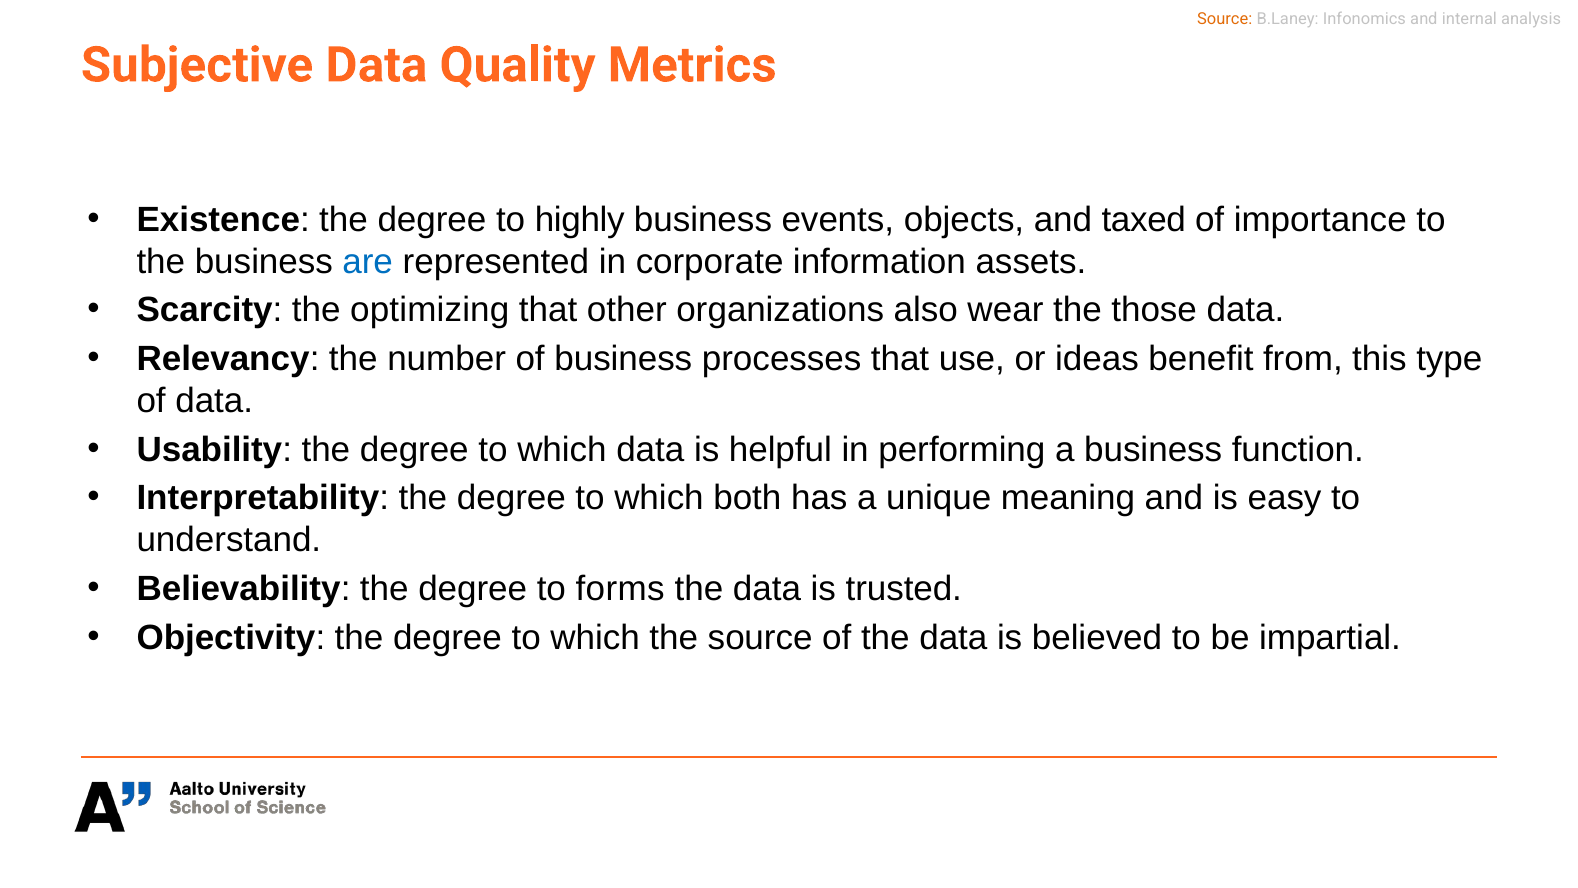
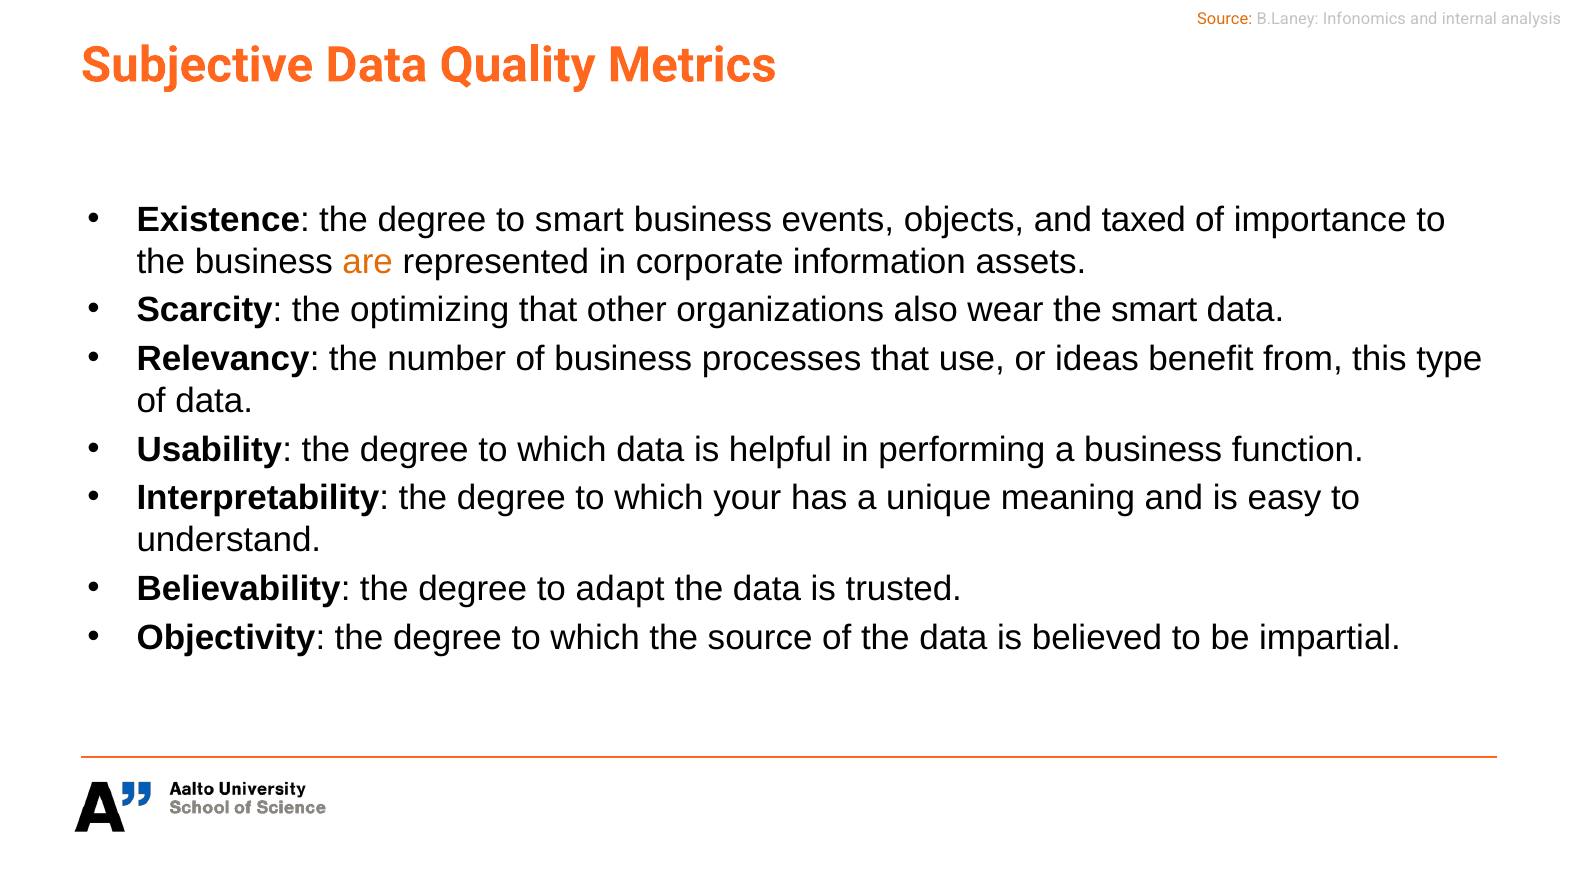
to highly: highly -> smart
are colour: blue -> orange
the those: those -> smart
both: both -> your
forms: forms -> adapt
